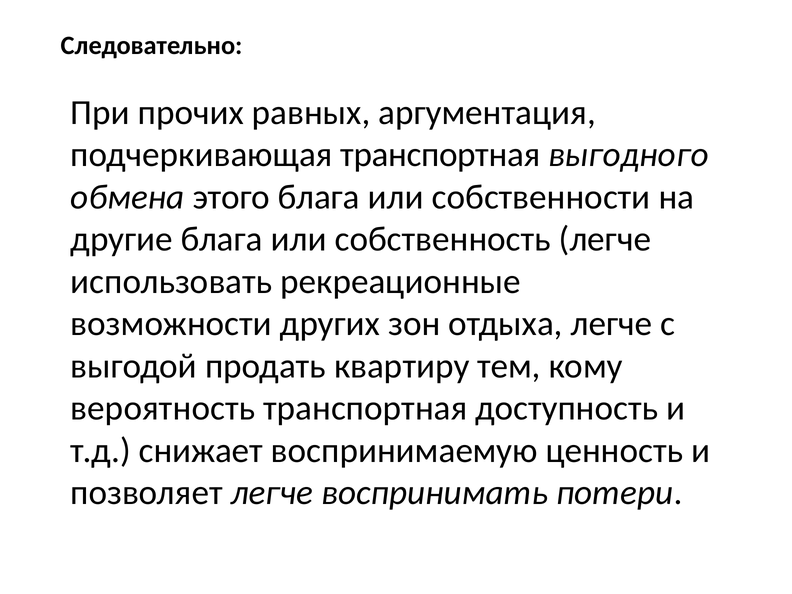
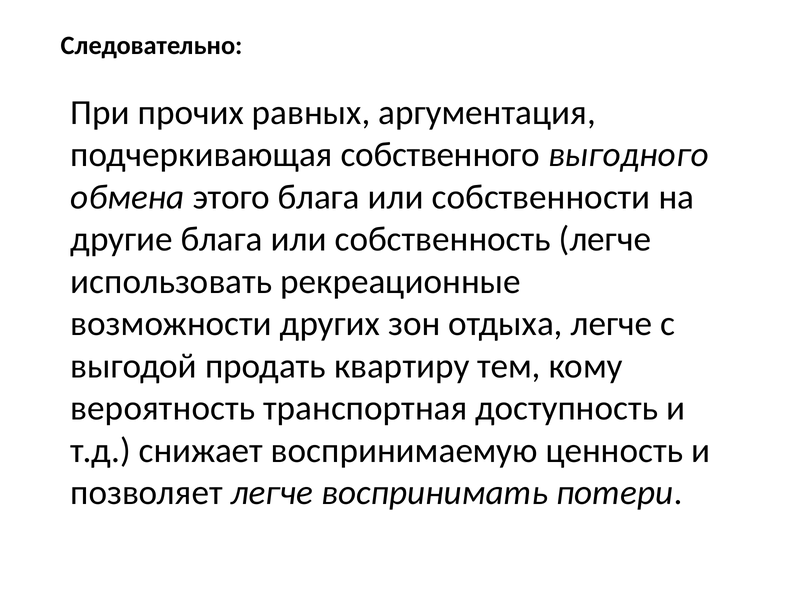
подчеркивающая транспортная: транспортная -> собственного
